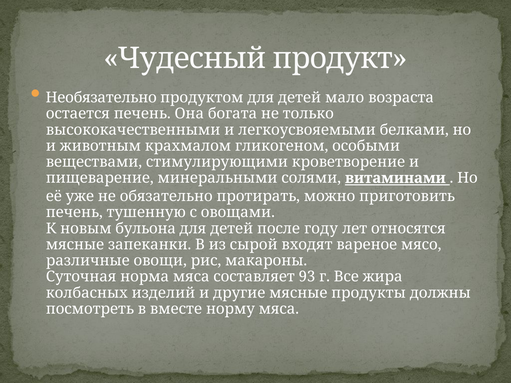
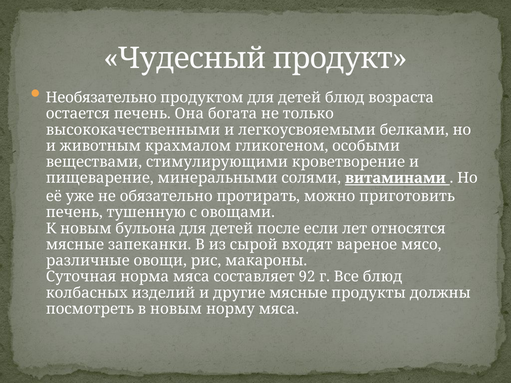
детей мало: мало -> блюд
году: году -> если
93: 93 -> 92
Все жира: жира -> блюд
в вместе: вместе -> новым
